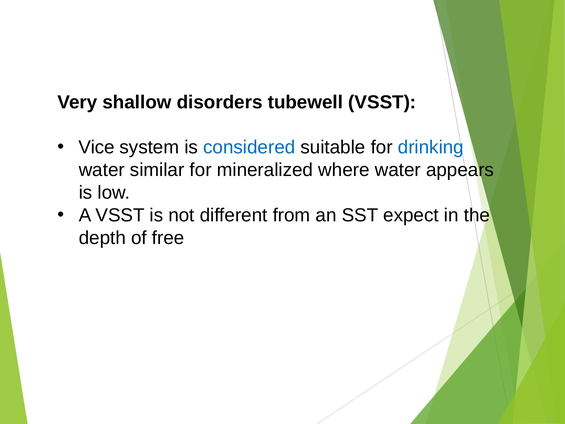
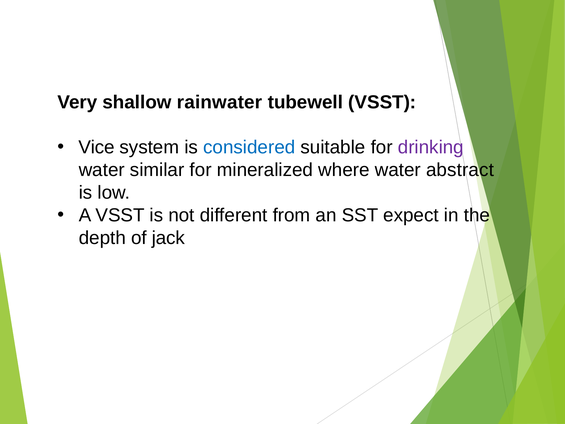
disorders: disorders -> rainwater
drinking colour: blue -> purple
appears: appears -> abstract
free: free -> jack
